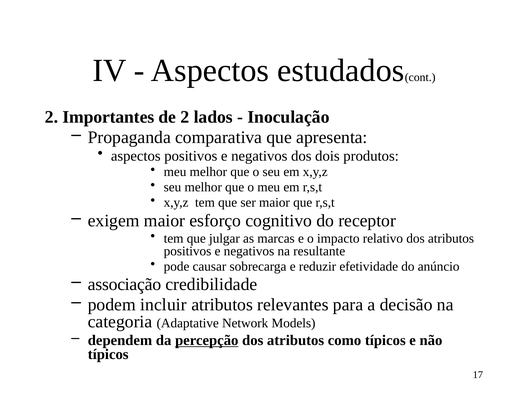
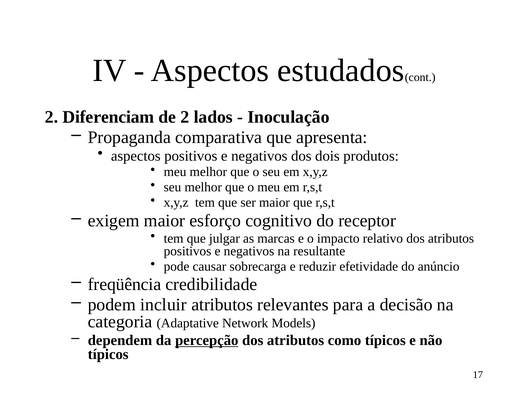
Importantes: Importantes -> Diferenciam
associação: associação -> freqüência
